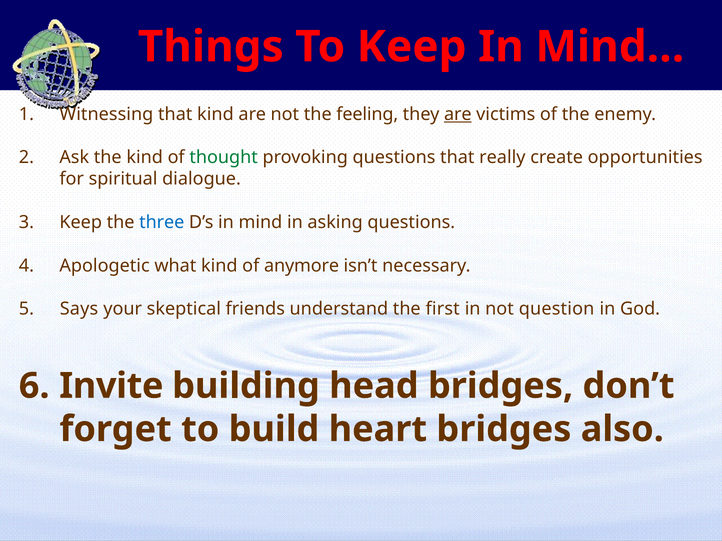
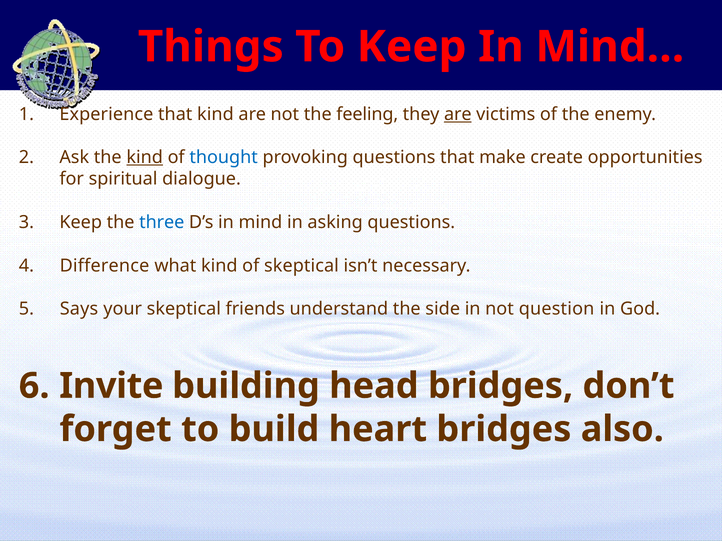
Witnessing: Witnessing -> Experience
kind at (145, 158) underline: none -> present
thought colour: green -> blue
really: really -> make
Apologetic: Apologetic -> Difference
of anymore: anymore -> skeptical
first: first -> side
